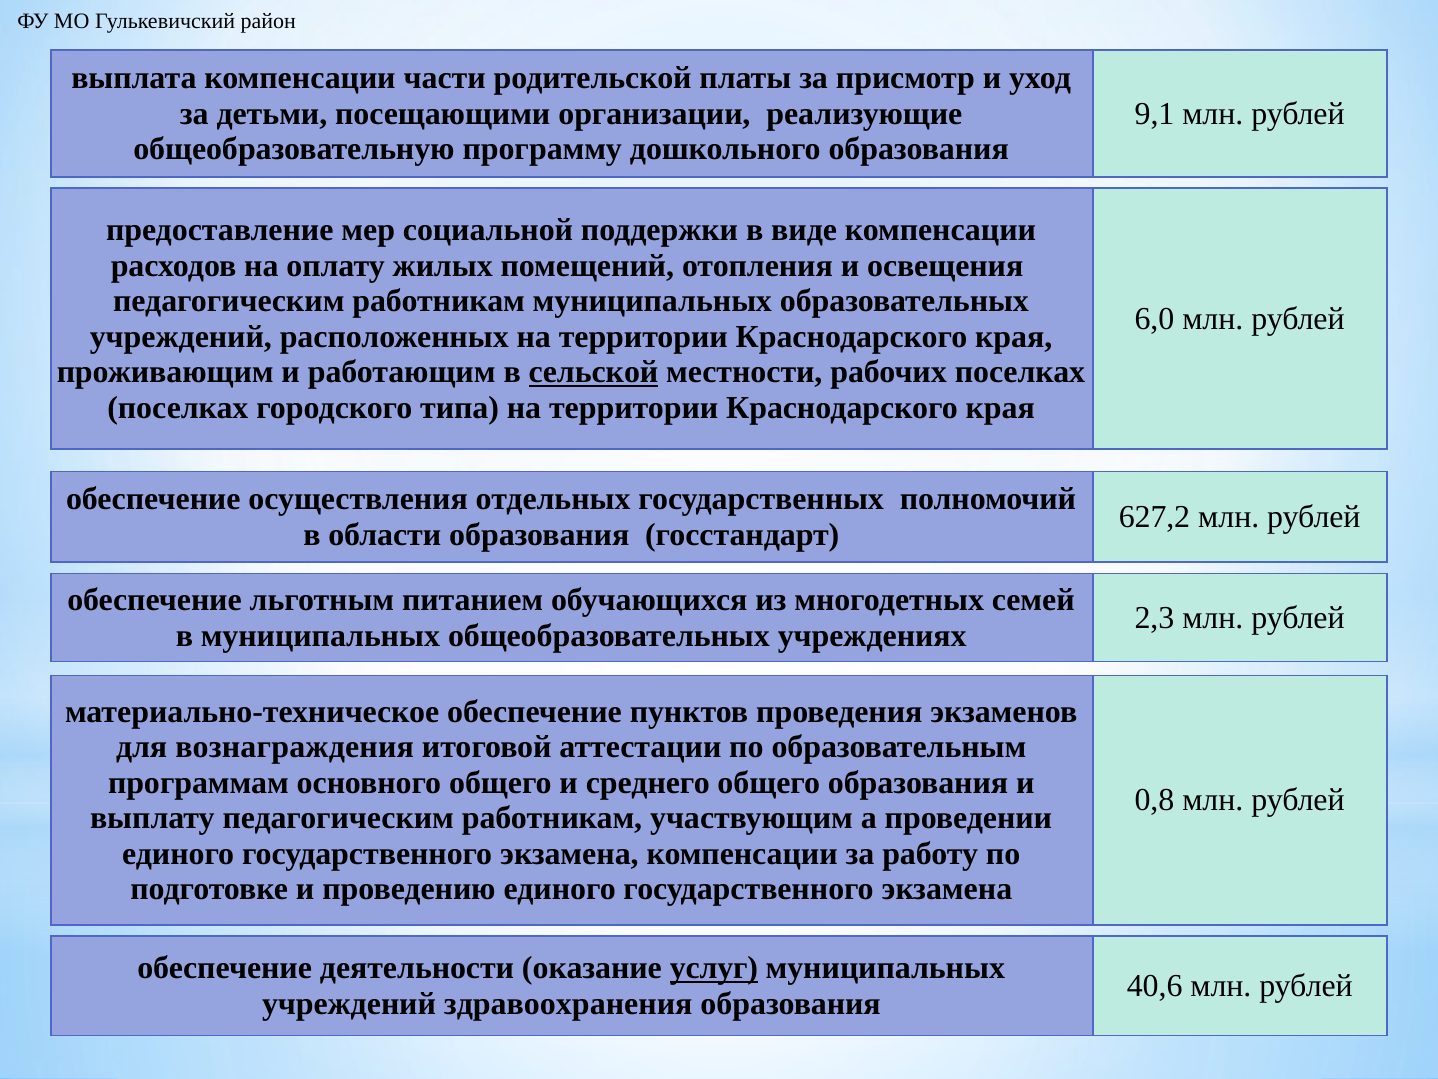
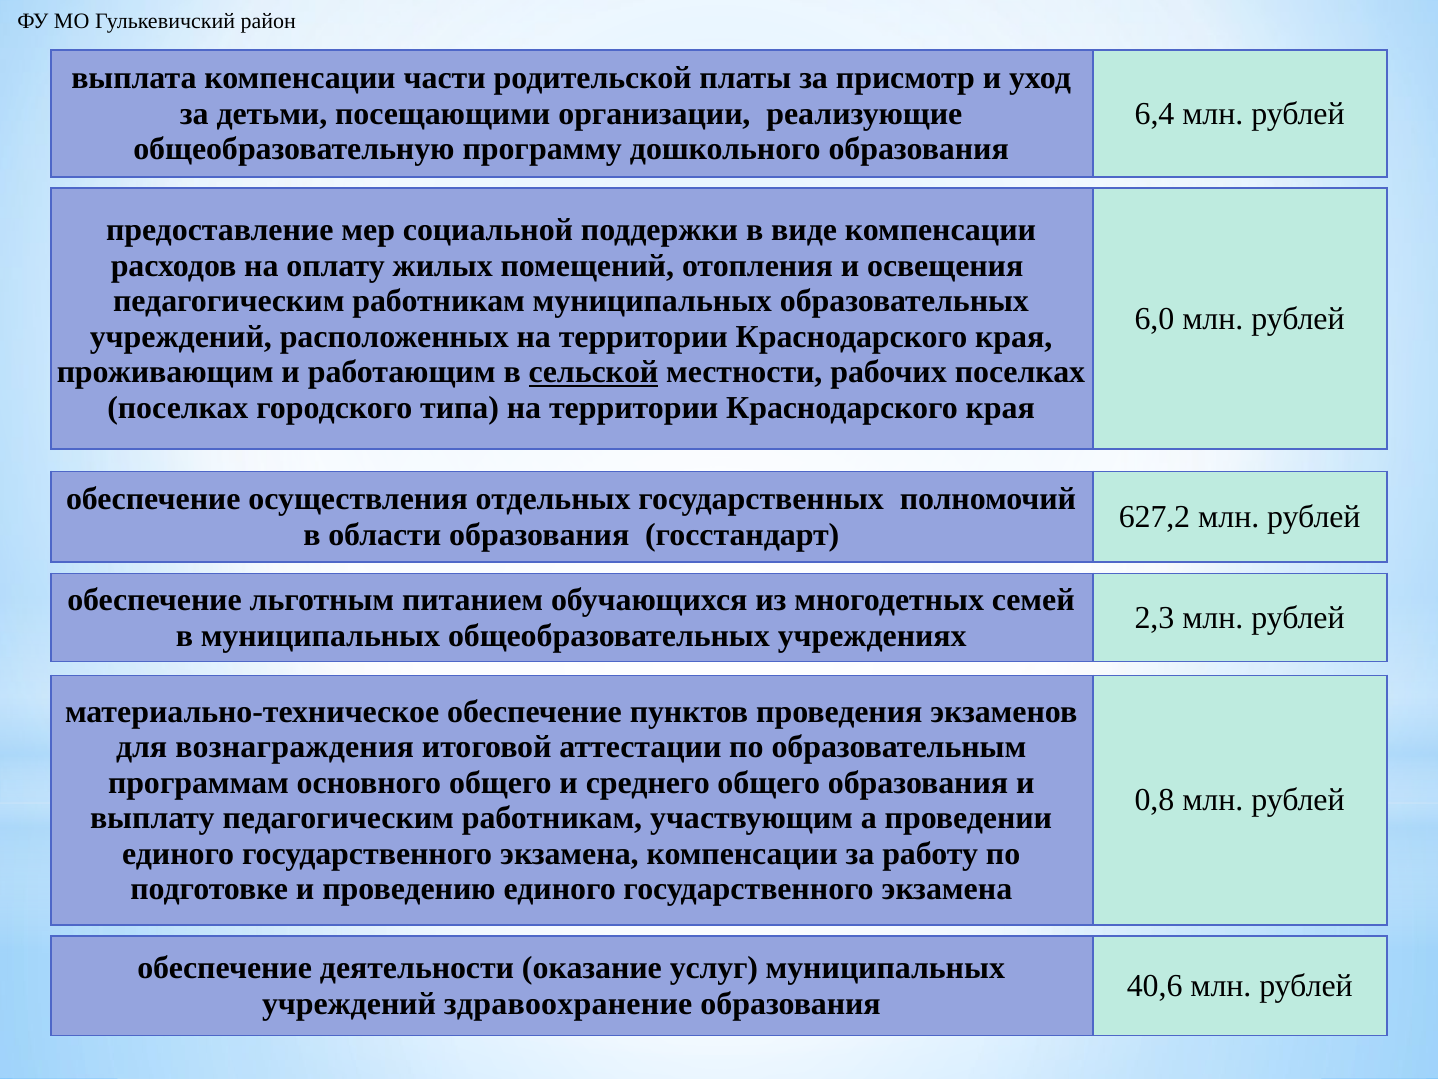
9,1: 9,1 -> 6,4
услуг underline: present -> none
здравоохранения: здравоохранения -> здравоохранение
